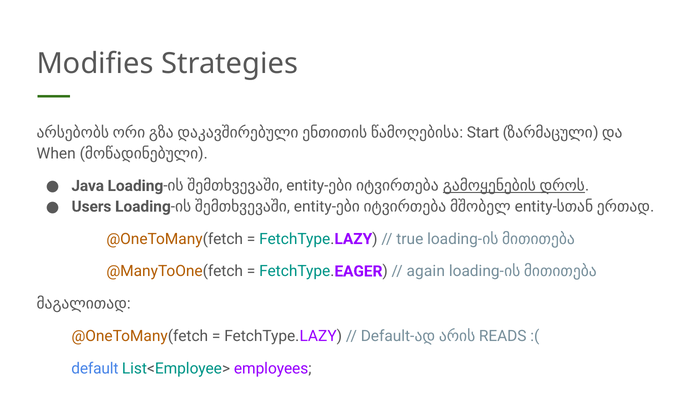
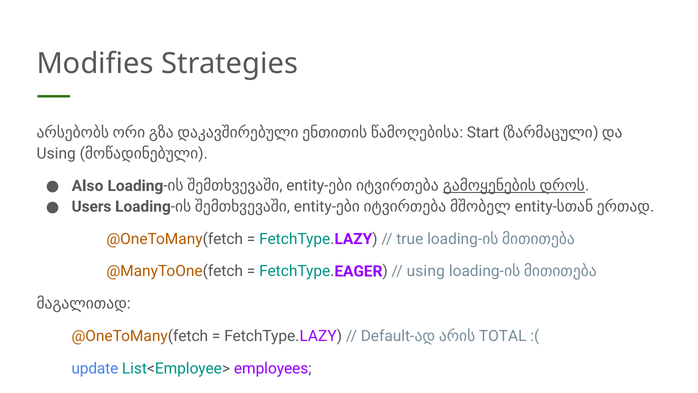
When at (56, 153): When -> Using
Java: Java -> Also
again at (426, 271): again -> using
READS: READS -> TOTAL
default: default -> update
